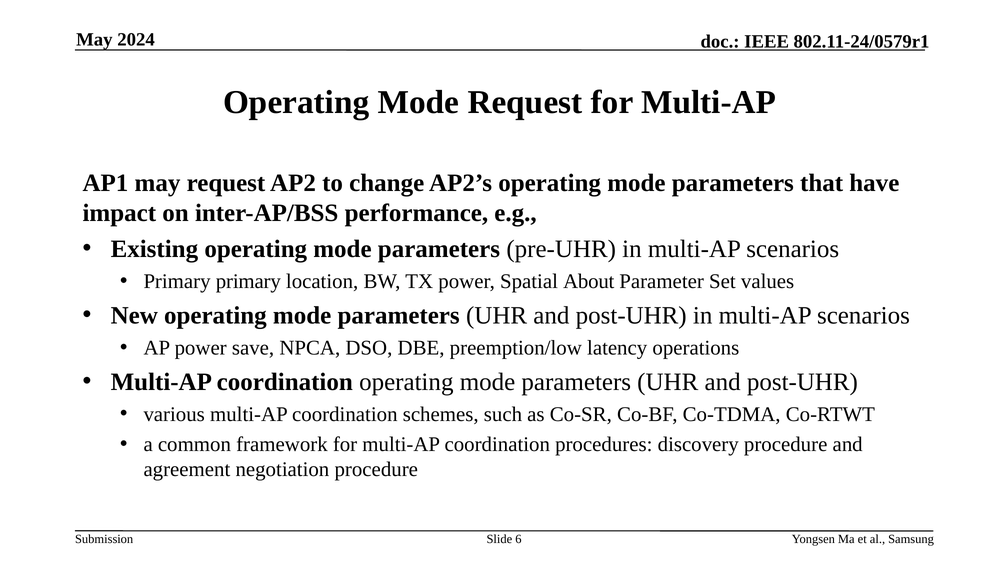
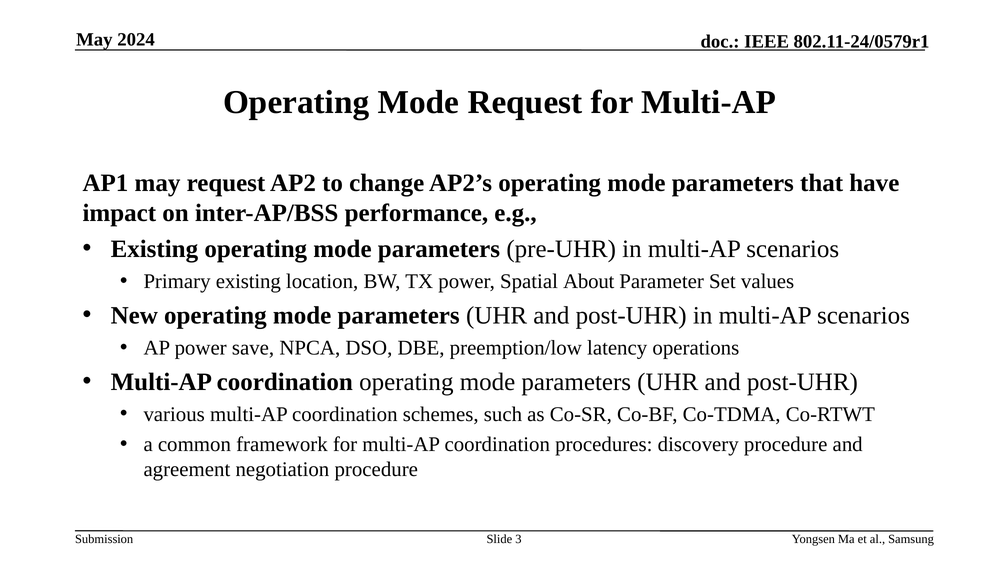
Primary primary: primary -> existing
6: 6 -> 3
